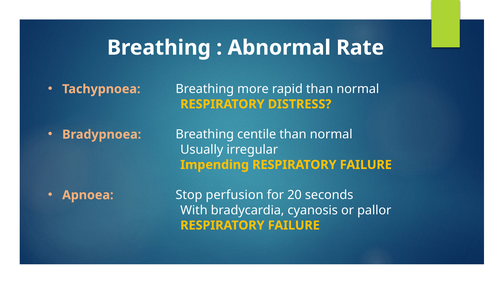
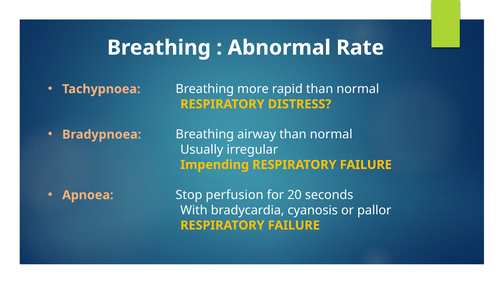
centile: centile -> airway
